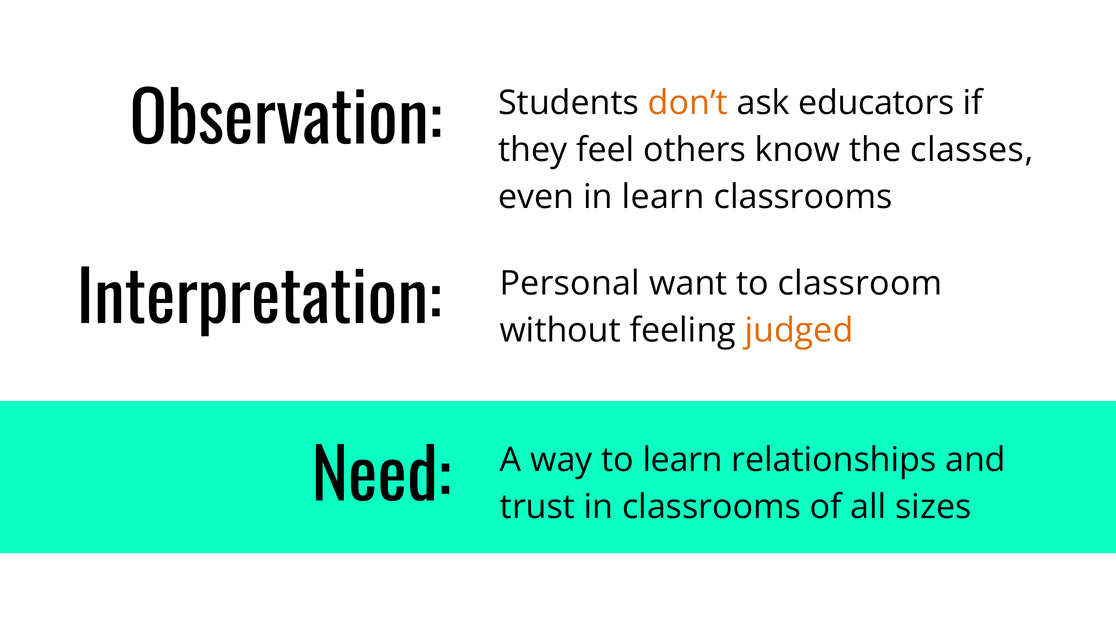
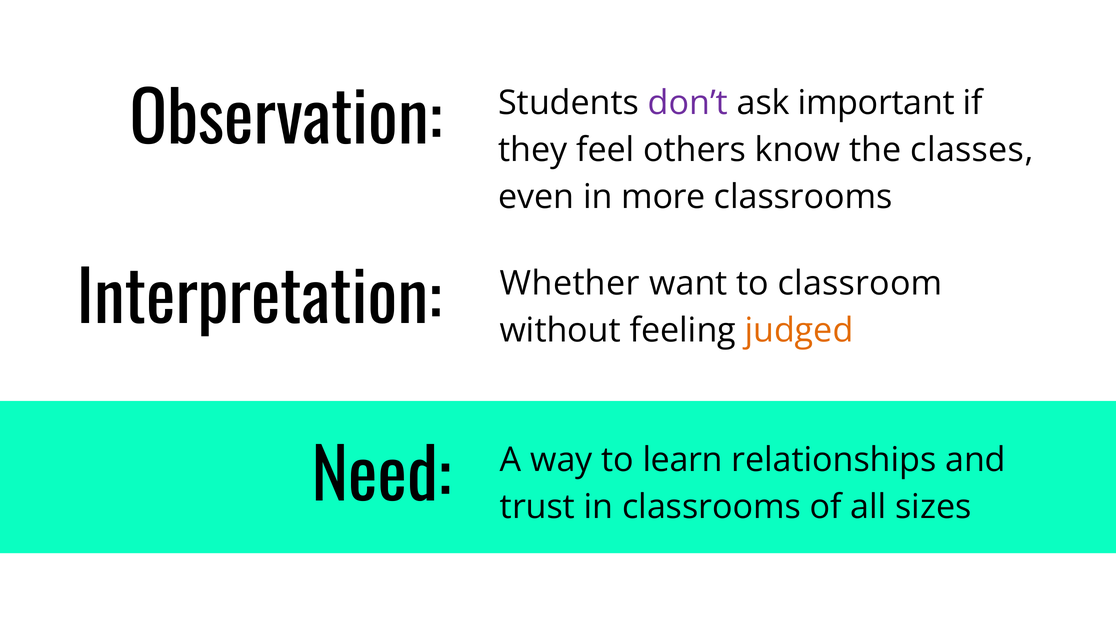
don’t colour: orange -> purple
educators: educators -> important
in learn: learn -> more
Personal: Personal -> Whether
